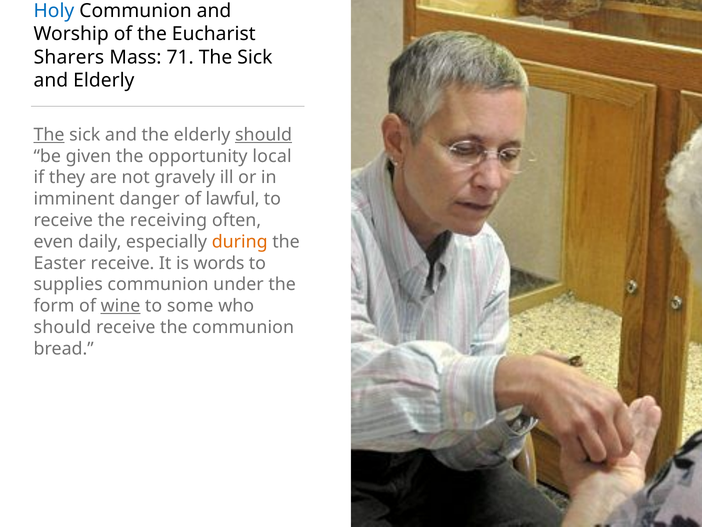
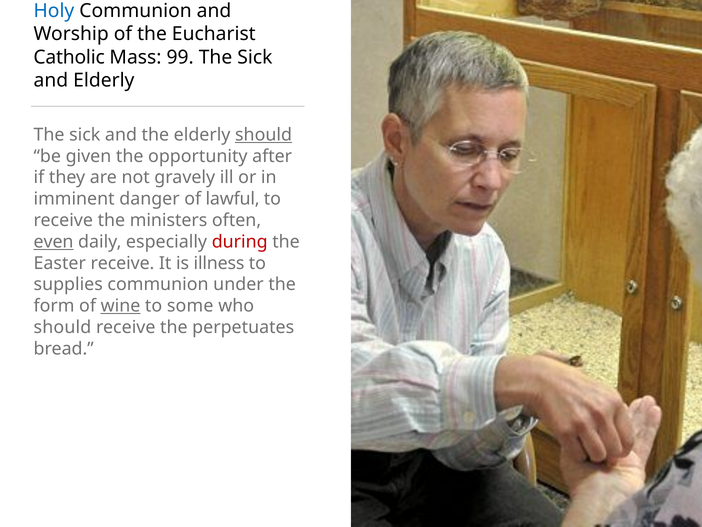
Sharers: Sharers -> Catholic
71: 71 -> 99
The at (49, 135) underline: present -> none
local: local -> after
receiving: receiving -> ministers
even underline: none -> present
during colour: orange -> red
words: words -> illness
the communion: communion -> perpetuates
